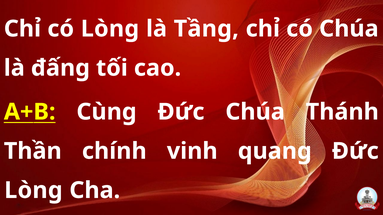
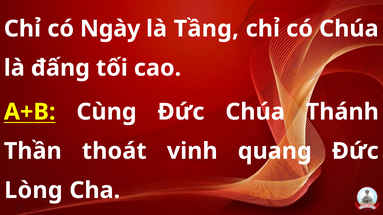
có Lòng: Lòng -> Ngày
chính: chính -> thoát
